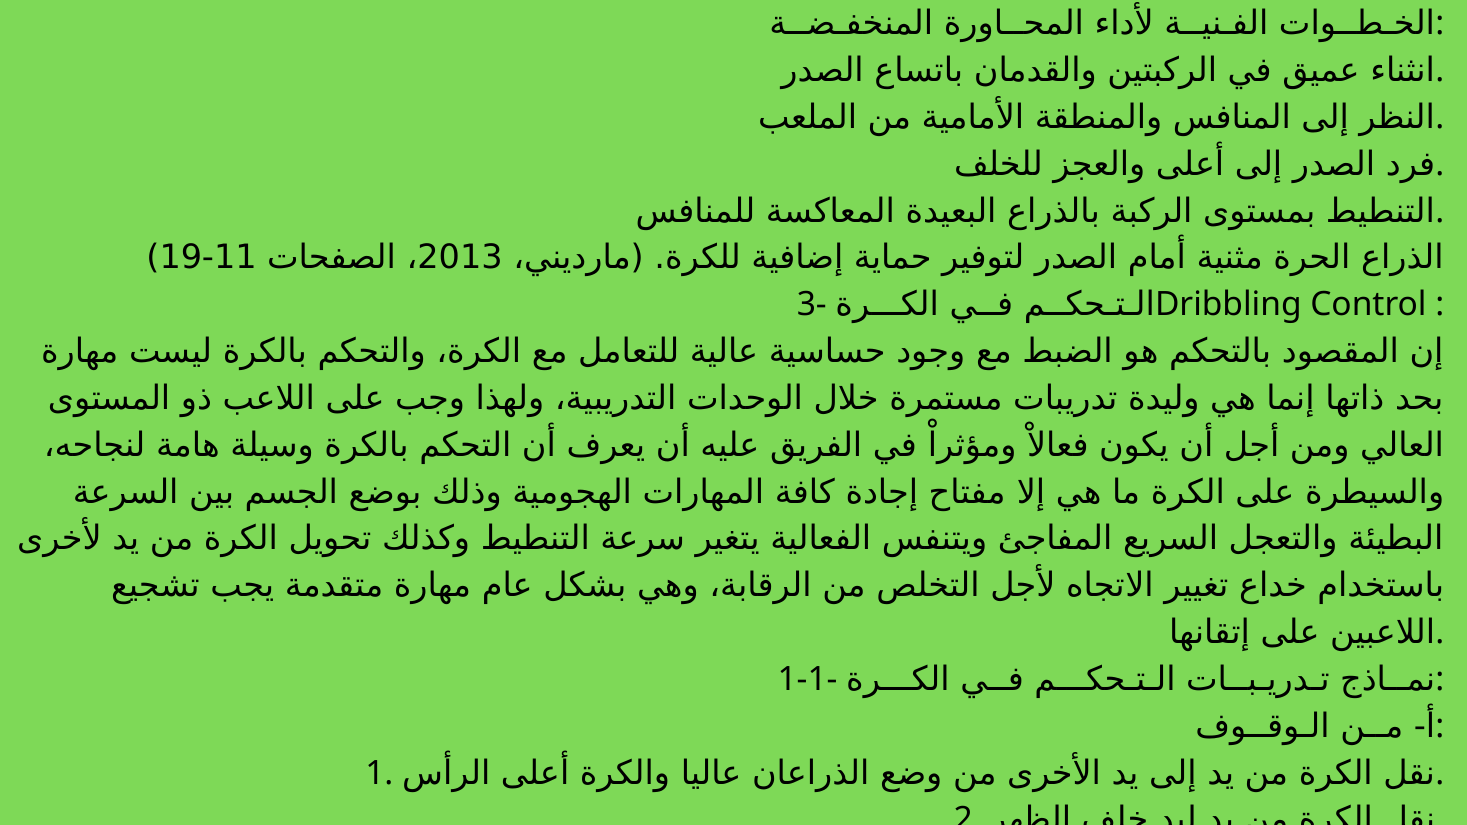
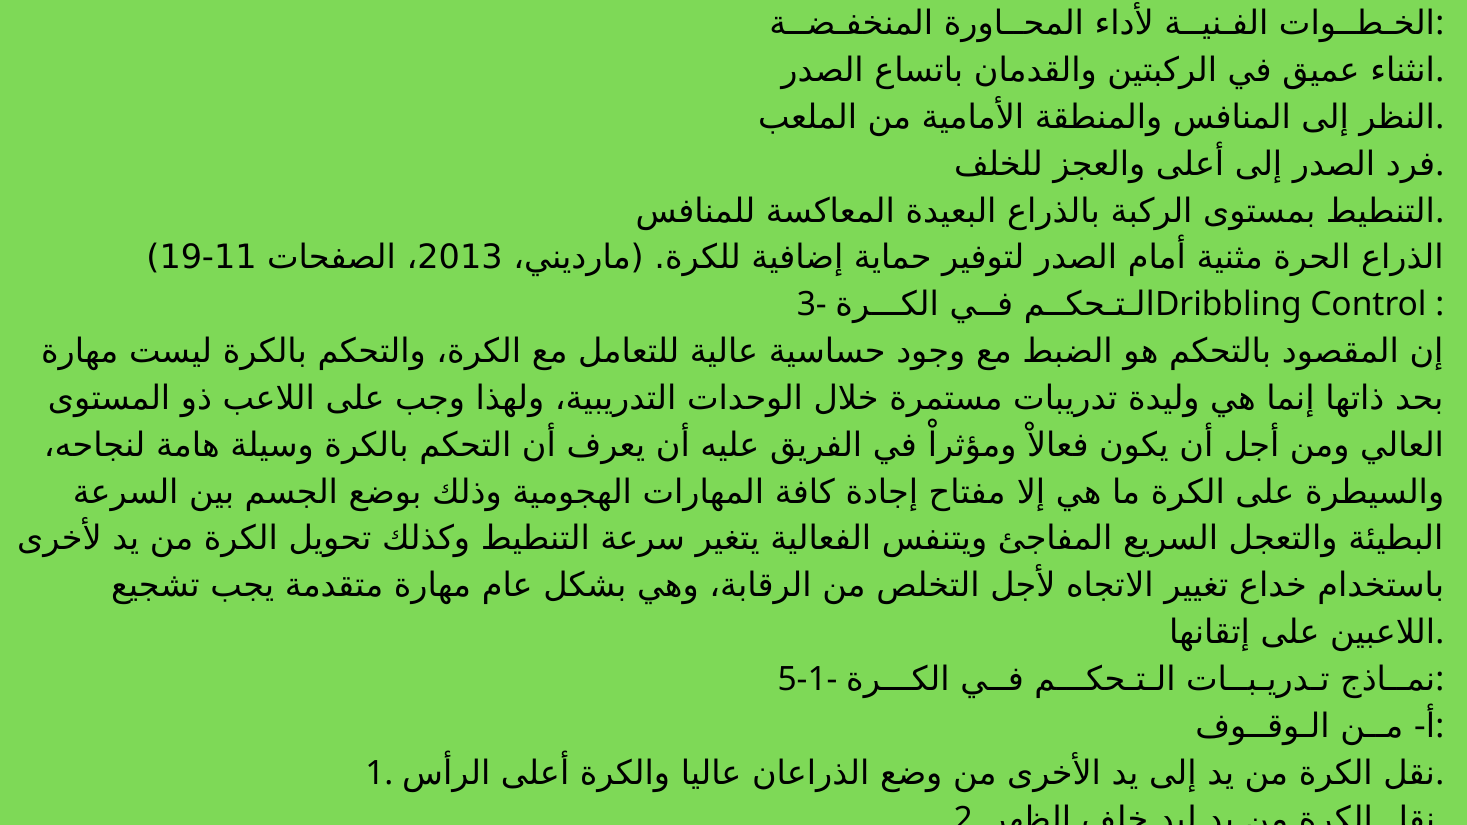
1-1-: 1-1- -> 5-1-
